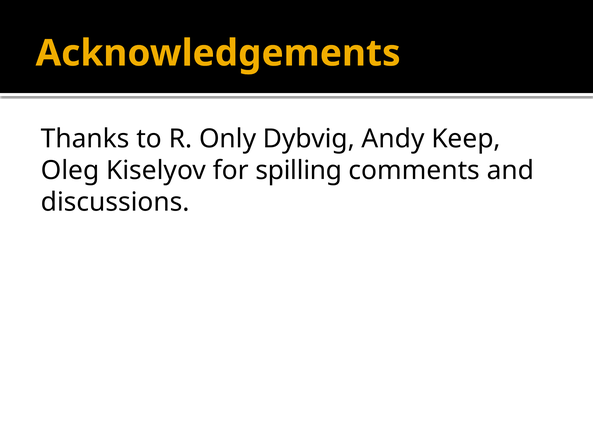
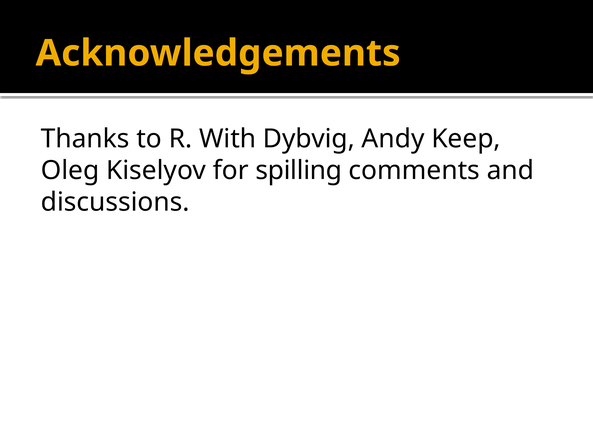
Only: Only -> With
